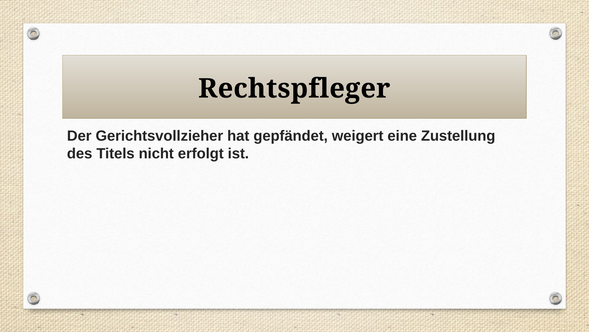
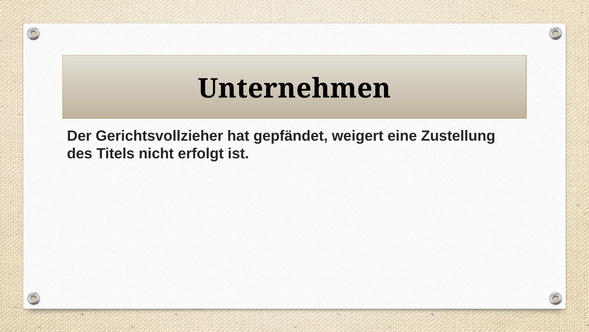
Rechtspfleger: Rechtspfleger -> Unternehmen
